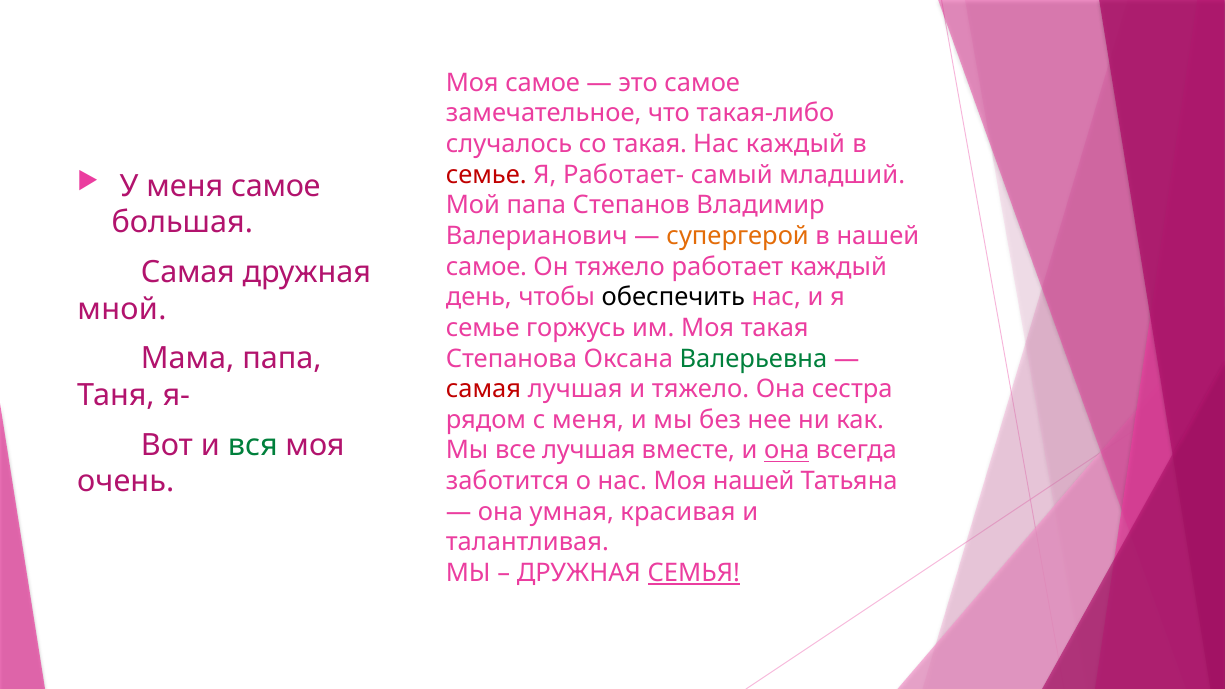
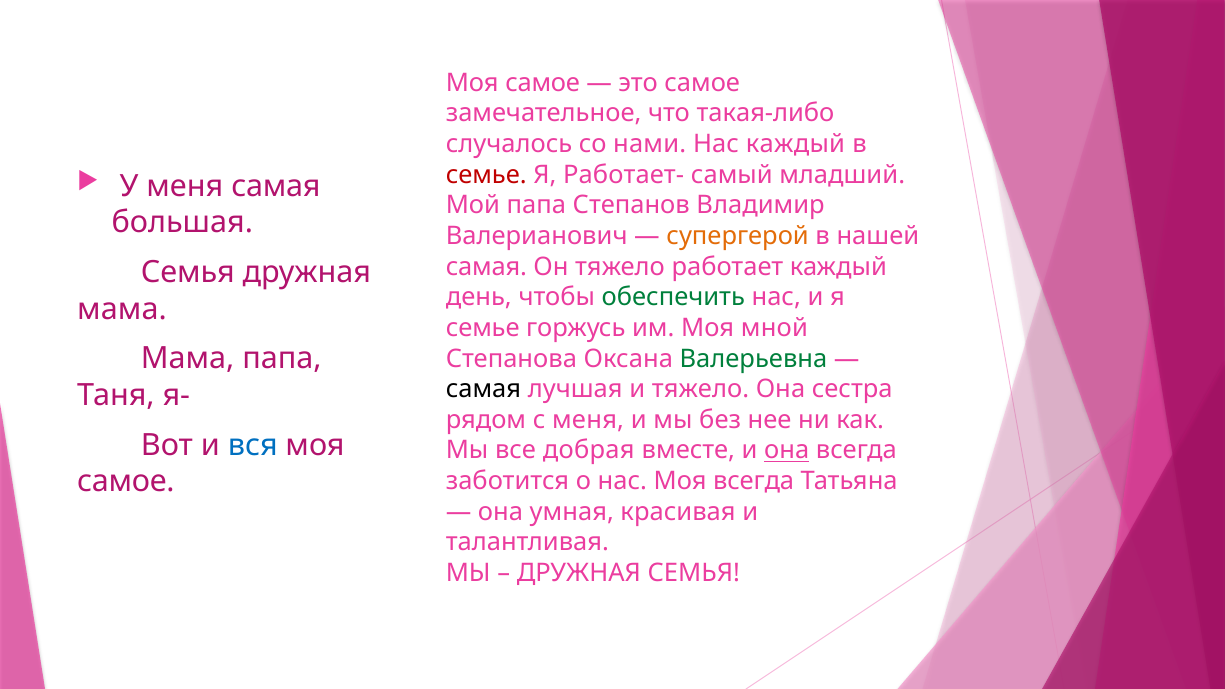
со такая: такая -> нами
меня самое: самое -> самая
самое at (486, 267): самое -> самая
Самая at (188, 272): Самая -> Семья
обеспечить colour: black -> green
мной at (122, 309): мной -> мама
Моя такая: такая -> мной
самая at (484, 389) colour: red -> black
вся colour: green -> blue
все лучшая: лучшая -> добрая
очень at (126, 482): очень -> самое
Моя нашей: нашей -> всегда
СЕМЬЯ at (694, 573) underline: present -> none
